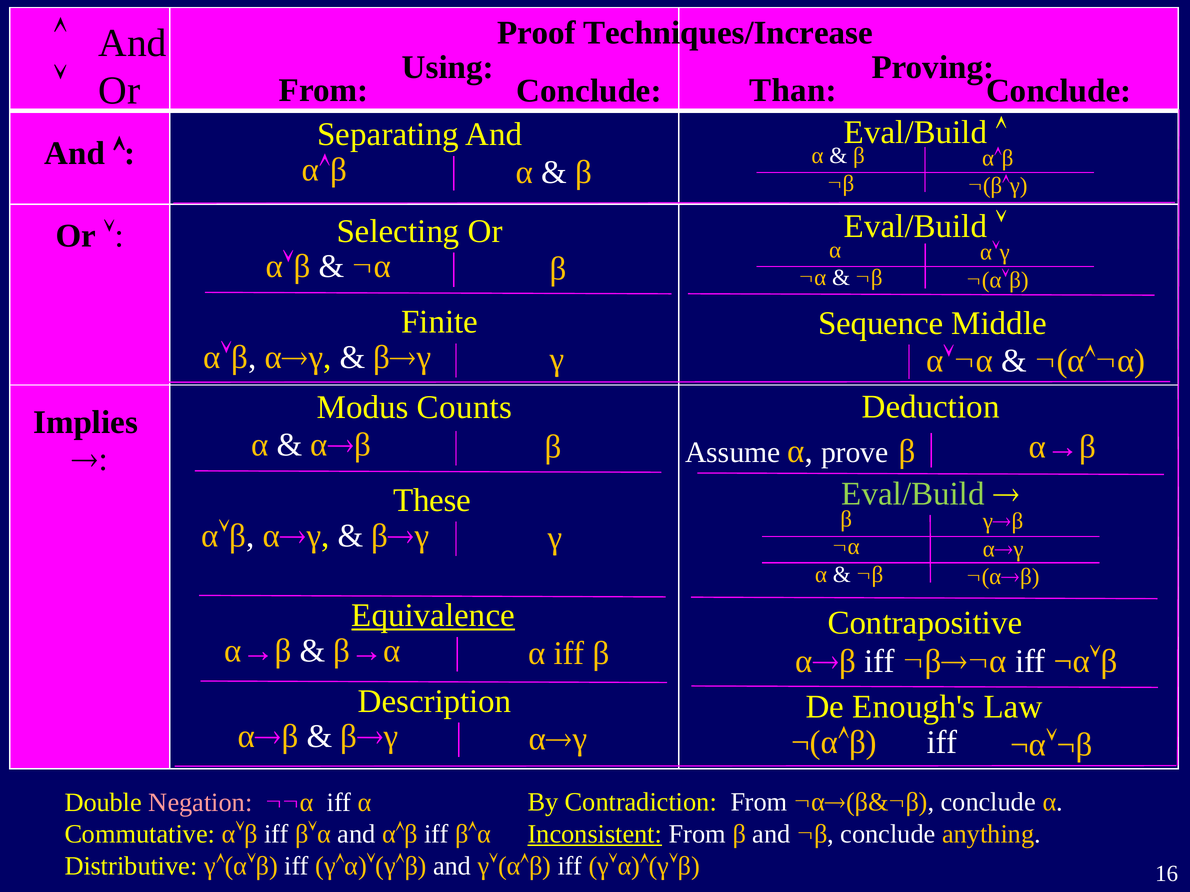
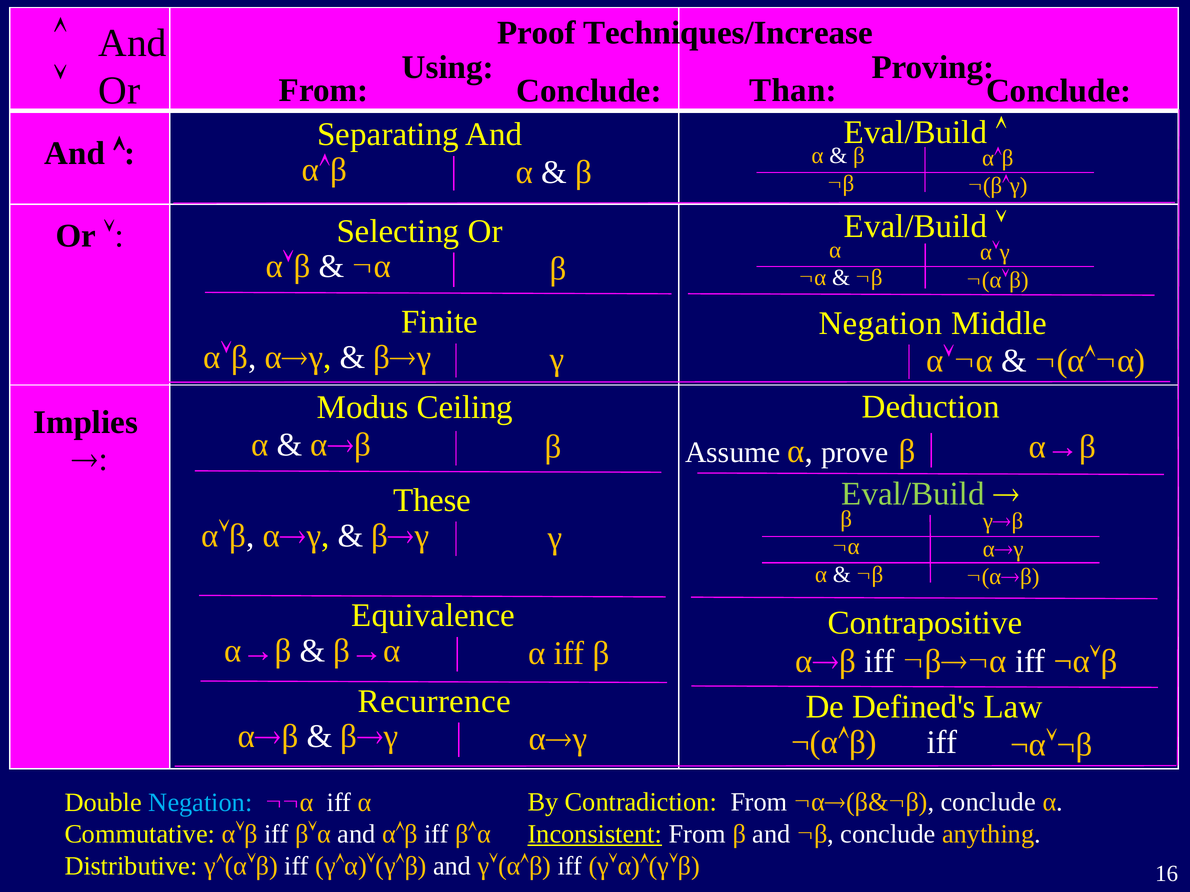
Sequence at (881, 323): Sequence -> Negation
Counts: Counts -> Ceiling
Equivalence underline: present -> none
Description: Description -> Recurrence
Enough's: Enough's -> Defined's
Negation at (200, 803) colour: pink -> light blue
